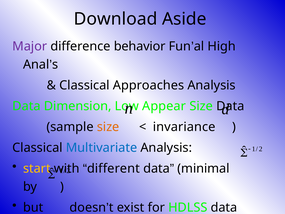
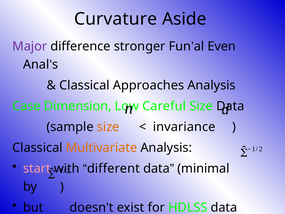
Download: Download -> Curvature
behavior: behavior -> stronger
High: High -> Even
Data at (26, 106): Data -> Case
Appear: Appear -> Careful
Multivariate colour: blue -> orange
start colour: yellow -> pink
